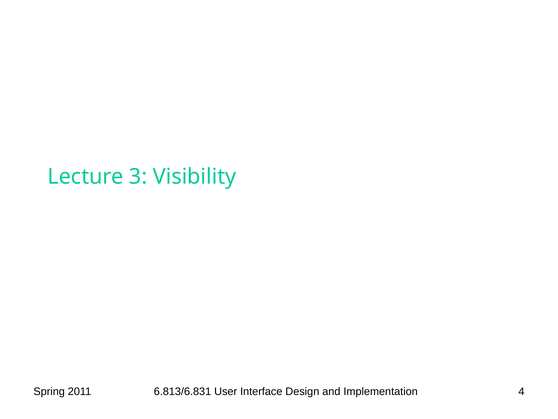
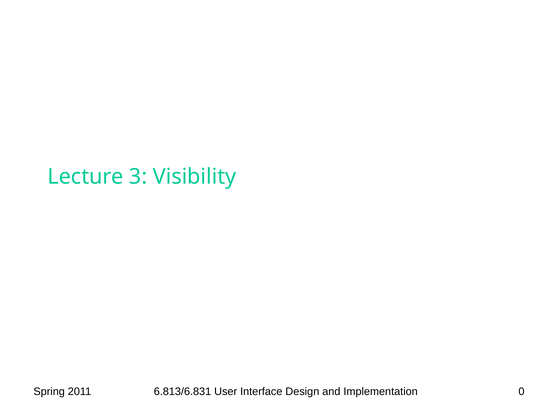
4: 4 -> 0
